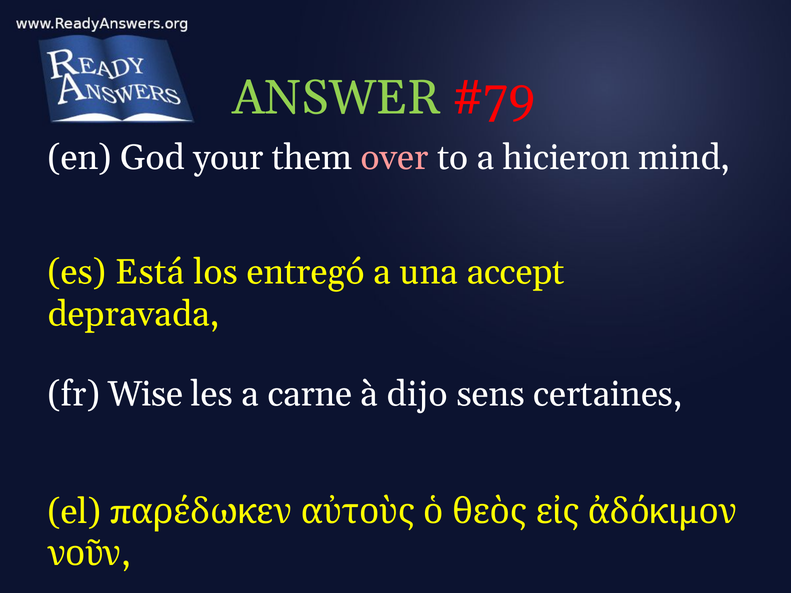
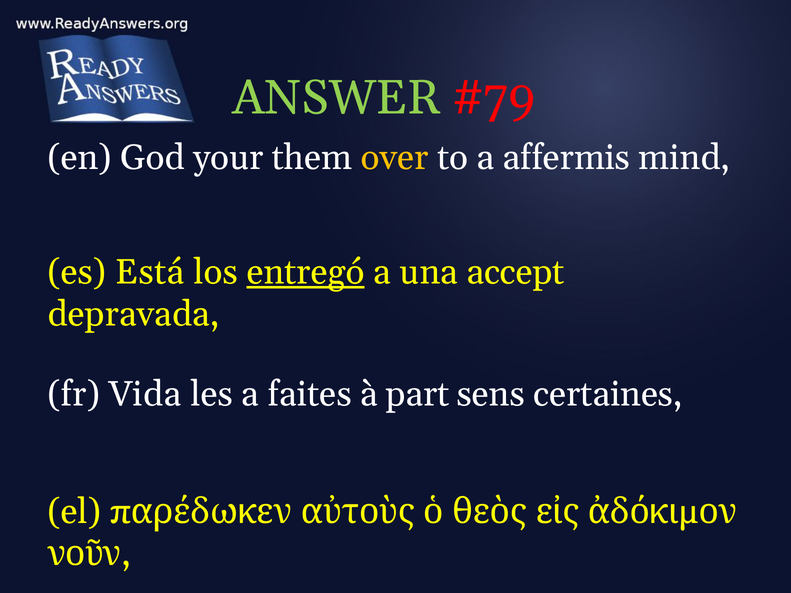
over colour: pink -> yellow
hicieron: hicieron -> affermis
entregó underline: none -> present
Wise: Wise -> Vida
carne: carne -> faites
dijo: dijo -> part
